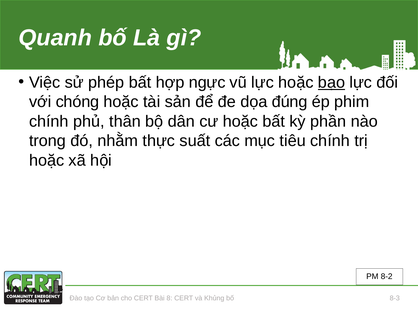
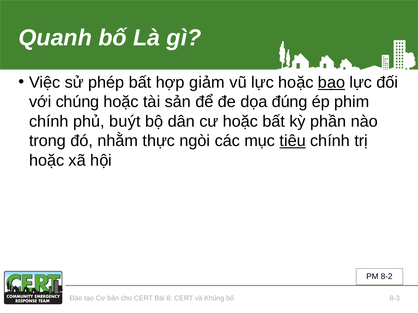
ngực: ngực -> giảm
chóng: chóng -> chúng
thân: thân -> buýt
suất: suất -> ngòi
tiêu underline: none -> present
